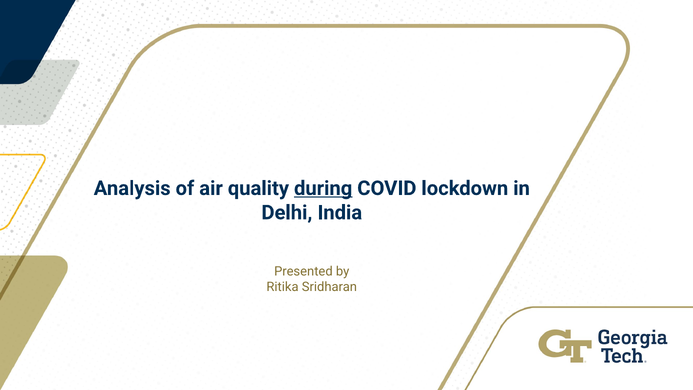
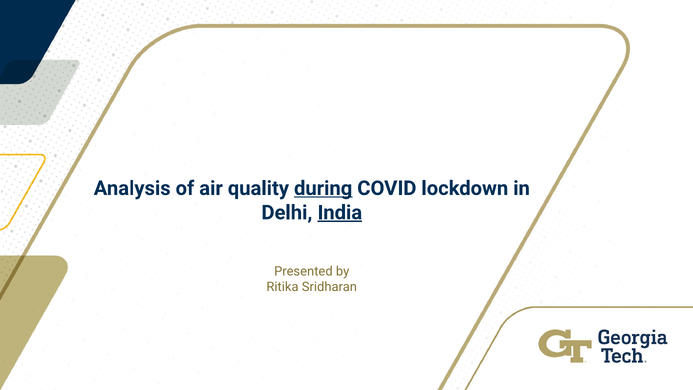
India underline: none -> present
